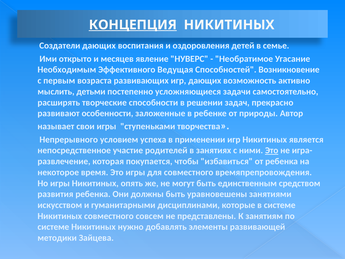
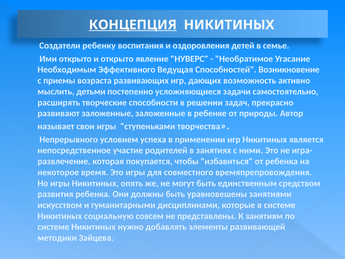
Создатели дающих: дающих -> ребенку
и месяцев: месяцев -> открыто
первым: первым -> приемы
развивают особенности: особенности -> заложенные
Это at (272, 150) underline: present -> none
Никитиных совместного: совместного -> социальную
